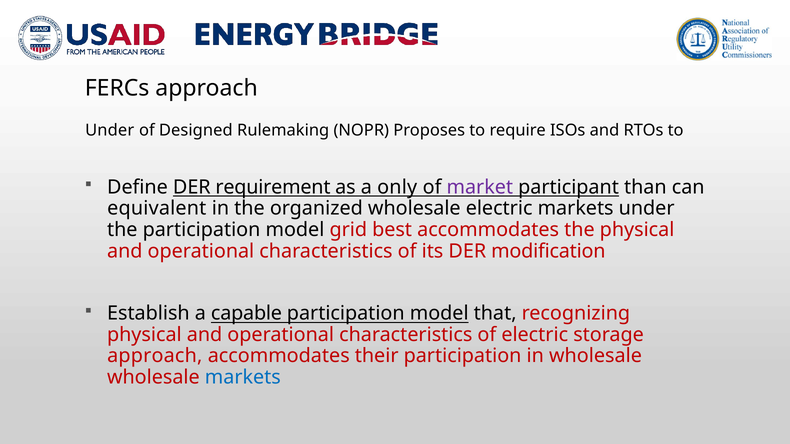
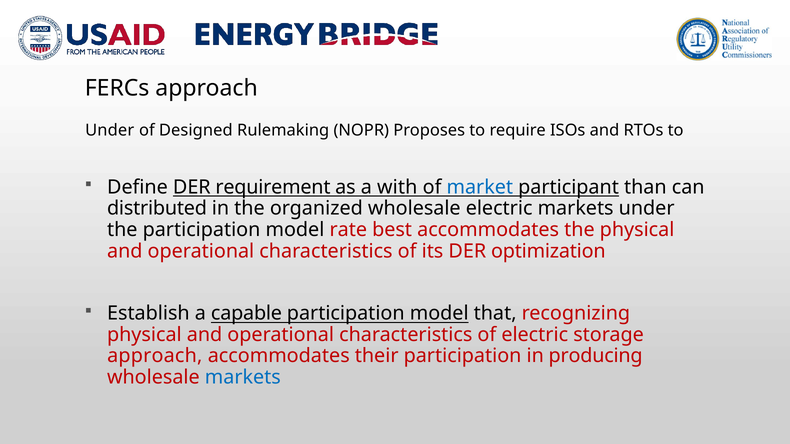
only: only -> with
market colour: purple -> blue
equivalent: equivalent -> distributed
grid: grid -> rate
modification: modification -> optimization
in wholesale: wholesale -> producing
